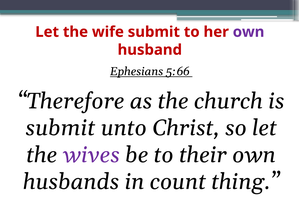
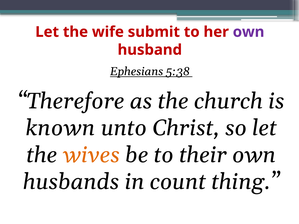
5:66: 5:66 -> 5:38
submit at (60, 128): submit -> known
wives colour: purple -> orange
